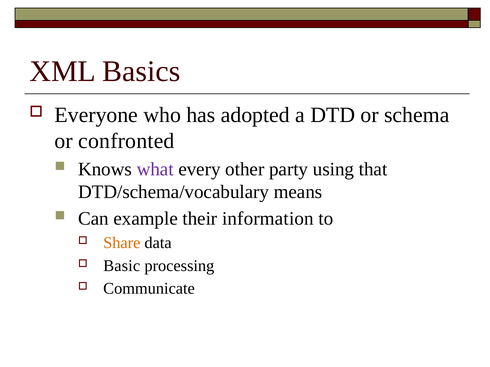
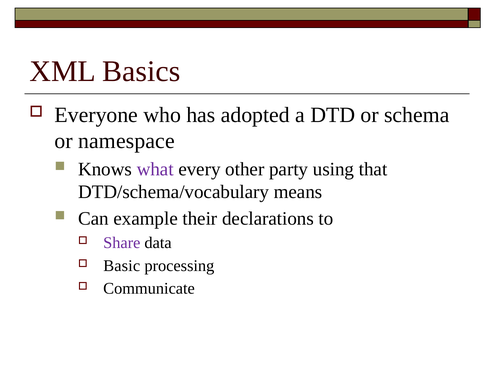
confronted: confronted -> namespace
information: information -> declarations
Share colour: orange -> purple
